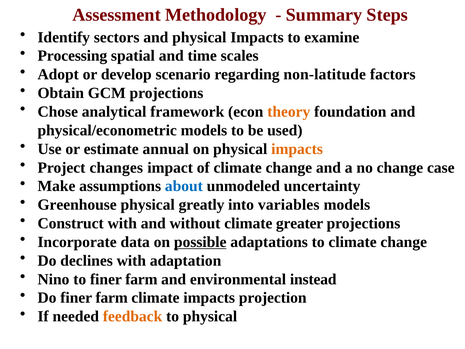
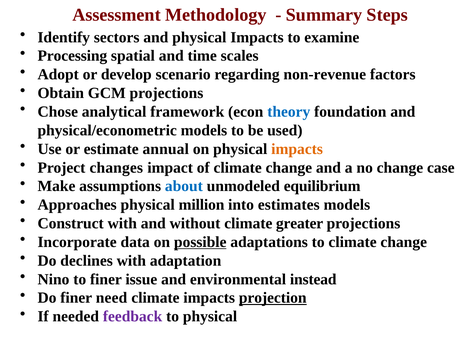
non-latitude: non-latitude -> non-revenue
theory colour: orange -> blue
uncertainty: uncertainty -> equilibrium
Greenhouse: Greenhouse -> Approaches
greatly: greatly -> million
variables: variables -> estimates
to finer farm: farm -> issue
Do finer farm: farm -> need
projection underline: none -> present
feedback colour: orange -> purple
